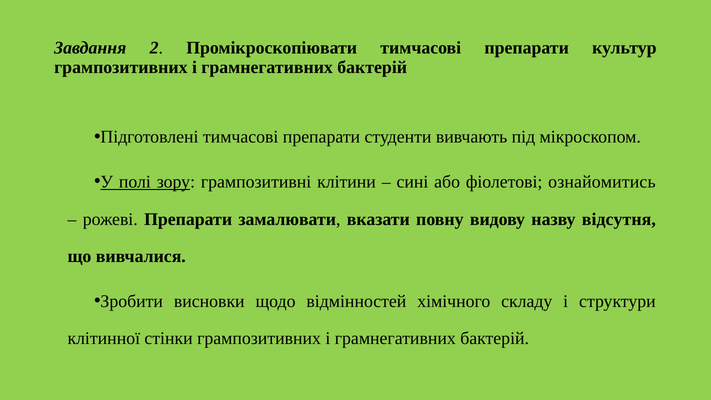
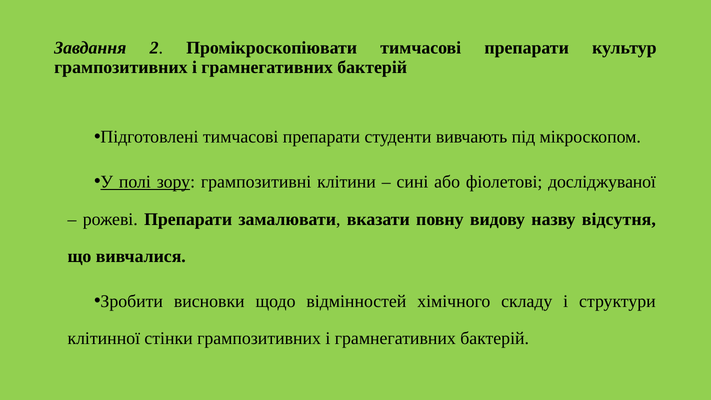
ознайомитись: ознайомитись -> досліджуваної
